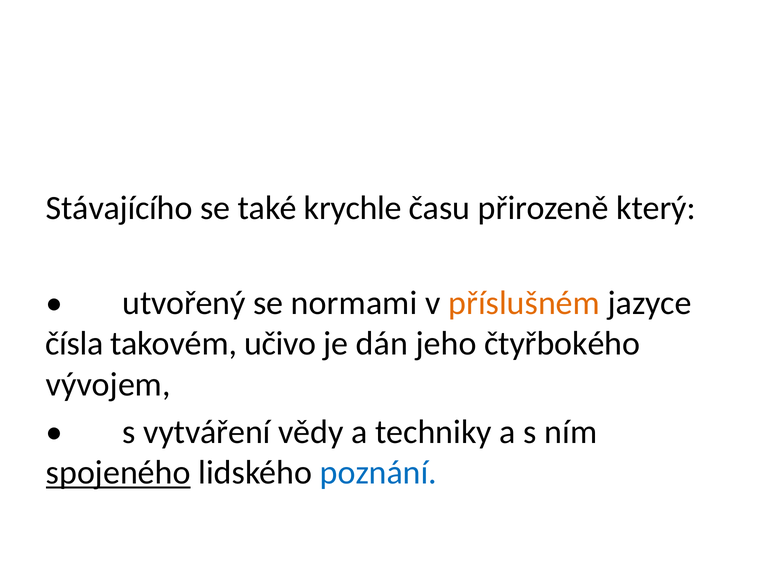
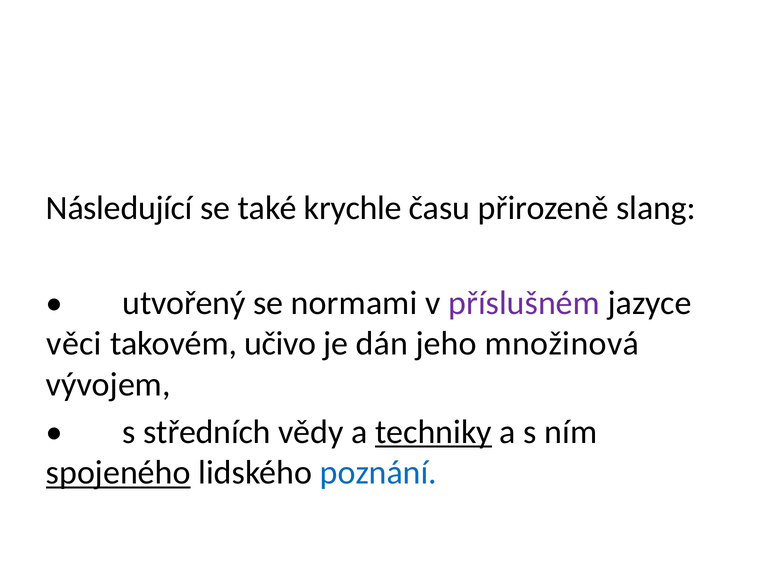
Stávajícího: Stávajícího -> Následující
který: který -> slang
příslušném colour: orange -> purple
čísla: čísla -> věci
čtyřbokého: čtyřbokého -> množinová
vytváření: vytváření -> středních
techniky underline: none -> present
